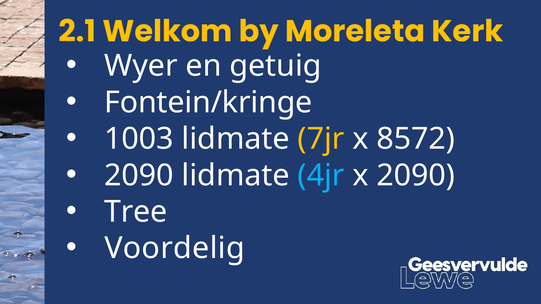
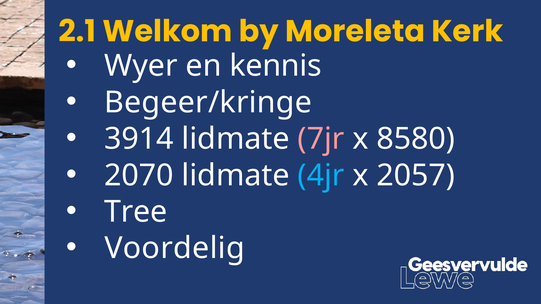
getuig: getuig -> kennis
Fontein/kringe: Fontein/kringe -> Begeer/kringe
1003: 1003 -> 3914
7jr colour: yellow -> pink
8572: 8572 -> 8580
2090 at (139, 175): 2090 -> 2070
x 2090: 2090 -> 2057
